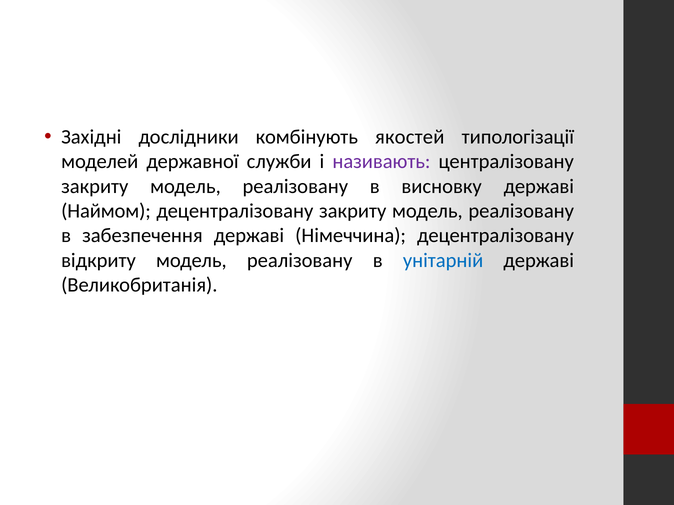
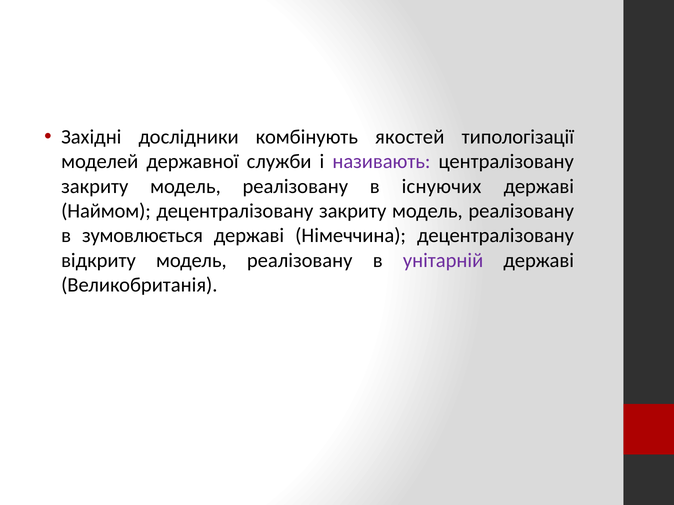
висновку: висновку -> існуючих
забезпечення: забезпечення -> зумовлюється
унітарній colour: blue -> purple
